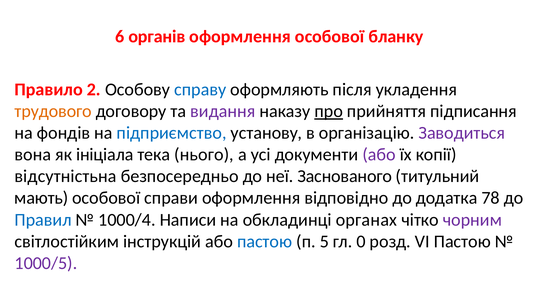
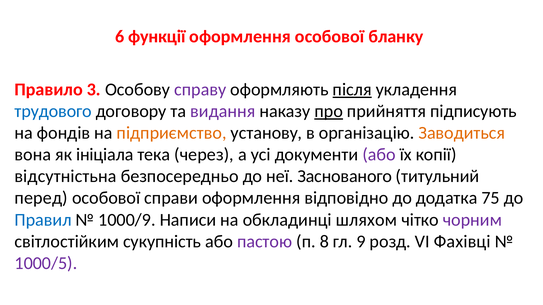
органів: органів -> функції
2: 2 -> 3
справу colour: blue -> purple
після underline: none -> present
трудового colour: orange -> blue
підписання: підписання -> підписують
підприємство colour: blue -> orange
Заводиться colour: purple -> orange
нього: нього -> через
мають: мають -> перед
78: 78 -> 75
1000/4: 1000/4 -> 1000/9
органах: органах -> шляхом
інструкцій: інструкцій -> сукупність
пастою at (265, 242) colour: blue -> purple
5: 5 -> 8
0: 0 -> 9
VI Пастою: Пастою -> Фахівці
